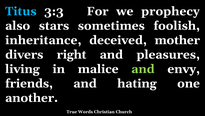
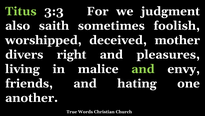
Titus colour: light blue -> light green
prophecy: prophecy -> judgment
stars: stars -> saith
inheritance: inheritance -> worshipped
